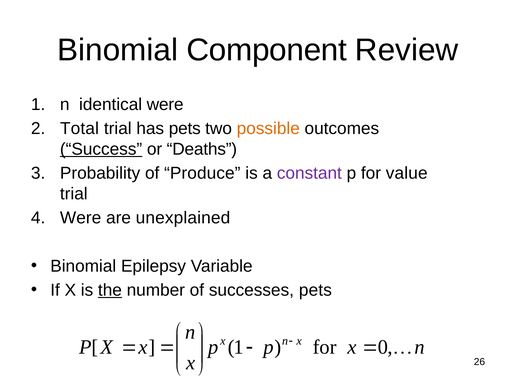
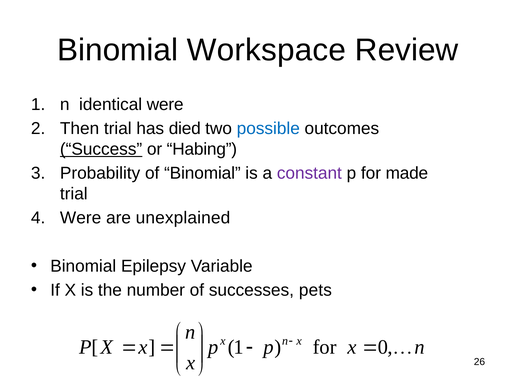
Component: Component -> Workspace
Total: Total -> Then
has pets: pets -> died
possible colour: orange -> blue
Deaths: Deaths -> Habing
of Produce: Produce -> Binomial
value: value -> made
the underline: present -> none
